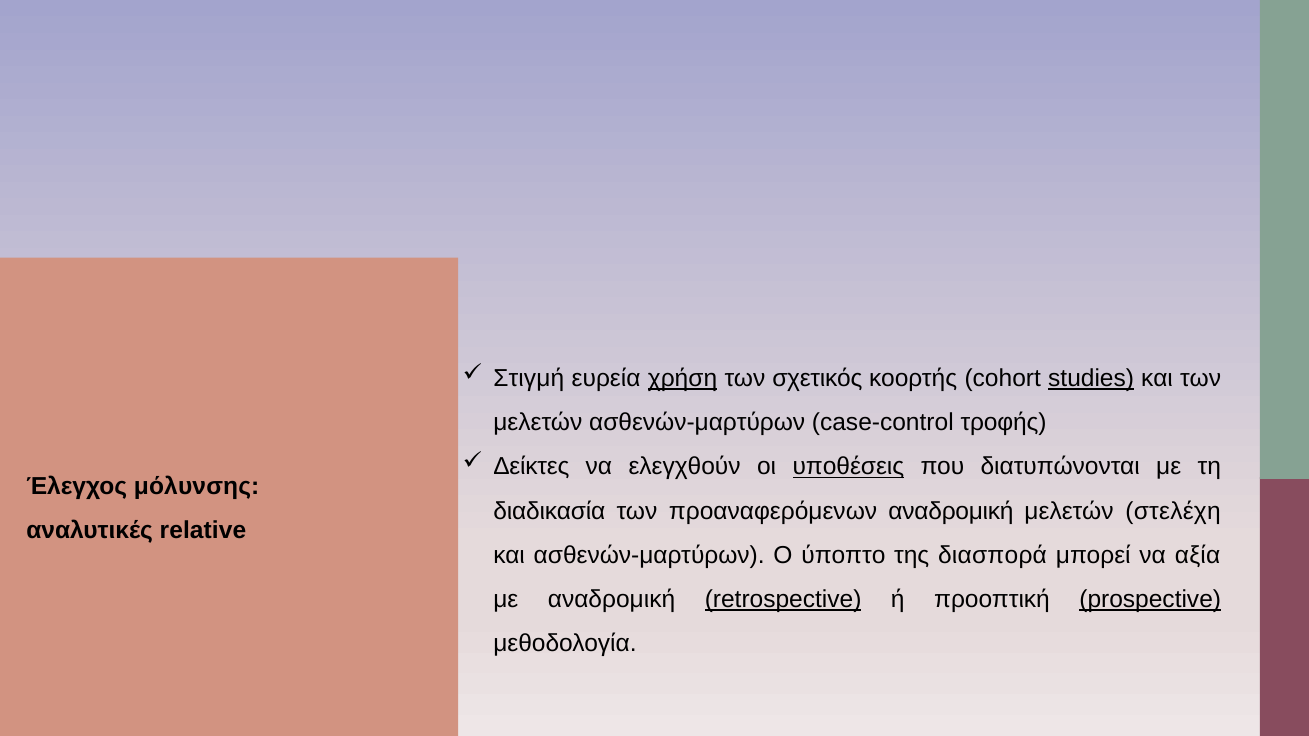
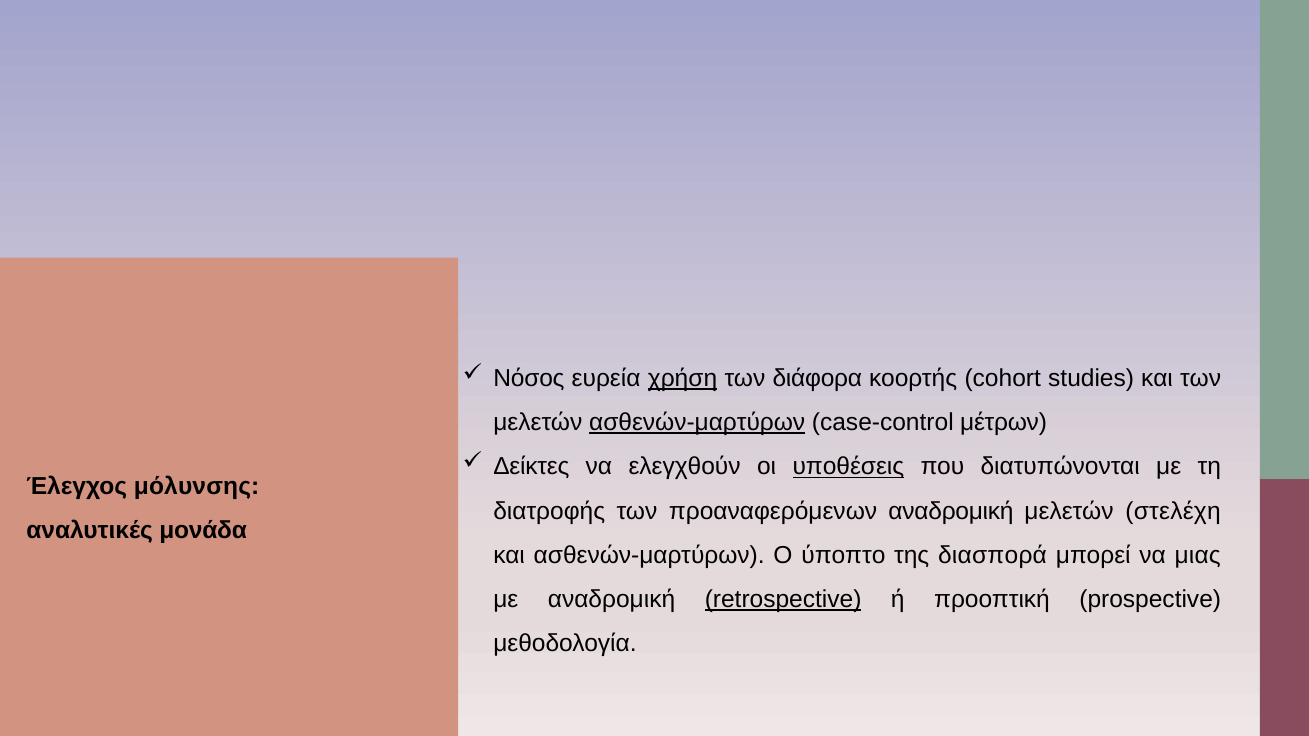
Στιγμή: Στιγμή -> Νόσος
σχετικός: σχετικός -> διάφορα
studies underline: present -> none
ασθενών-μαρτύρων at (697, 423) underline: none -> present
τροφής: τροφής -> μέτρων
διαδικασία: διαδικασία -> διατροφής
relative: relative -> μονάδα
αξία: αξία -> μιας
prospective underline: present -> none
